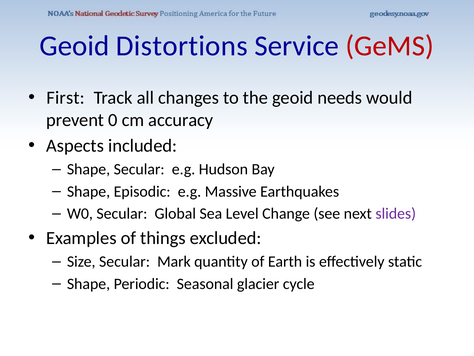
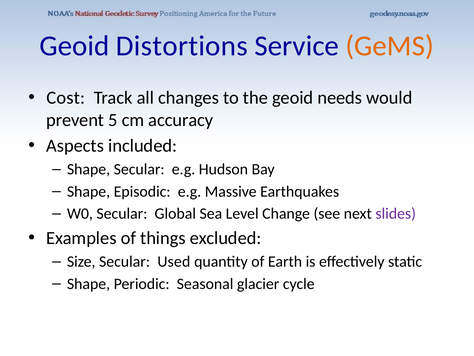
GeMS colour: red -> orange
First: First -> Cost
0: 0 -> 5
Mark: Mark -> Used
